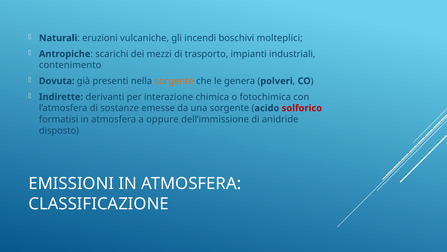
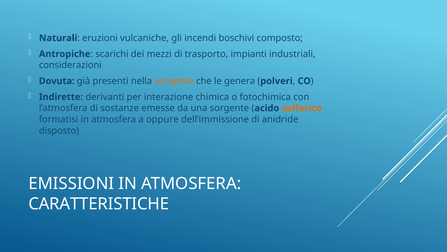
molteplici: molteplici -> composto
contenimento: contenimento -> considerazioni
solforico colour: red -> orange
CLASSIFICAZIONE: CLASSIFICAZIONE -> CARATTERISTICHE
